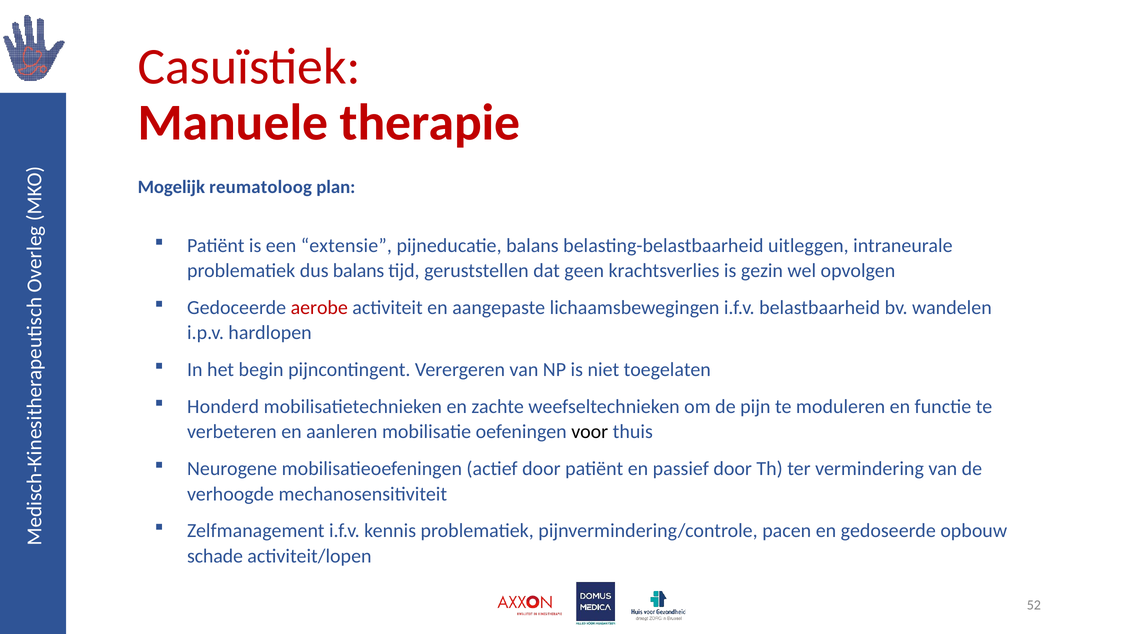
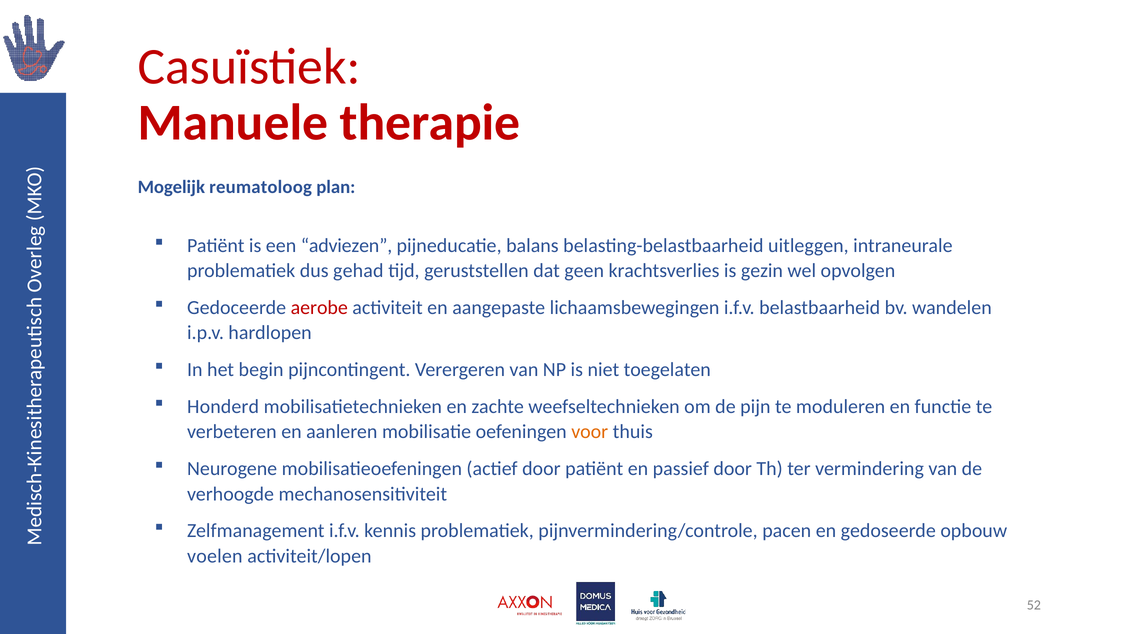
extensie: extensie -> adviezen
dus balans: balans -> gehad
voor colour: black -> orange
schade: schade -> voelen
